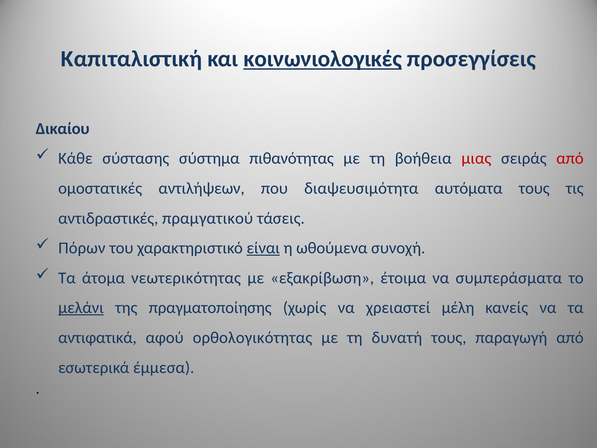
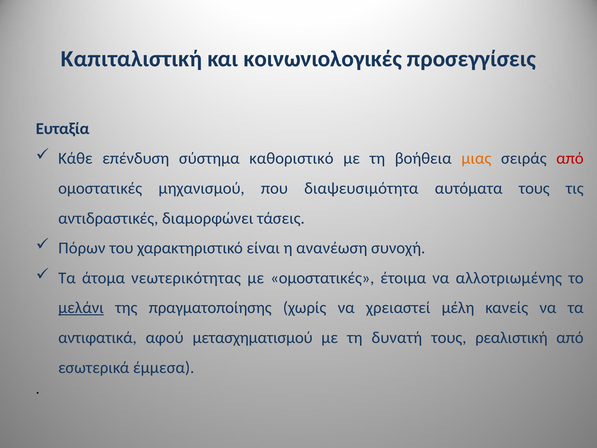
κοινωνιολογικές underline: present -> none
Δικαίου: Δικαίου -> Ευταξία
σύστασης: σύστασης -> επένδυση
πιθανότητας: πιθανότητας -> καθοριστικό
μιας colour: red -> orange
αντιλήψεων: αντιλήψεων -> μηχανισμού
πραμγατικού: πραμγατικού -> διαμορφώνει
είναι underline: present -> none
ωθούμενα: ωθούμενα -> ανανέωση
με εξακρίβωση: εξακρίβωση -> ομοστατικές
συμπεράσματα: συμπεράσματα -> αλλοτριωμένης
ορθολογικότητας: ορθολογικότητας -> μετασχηματισμού
παραγωγή: παραγωγή -> ρεαλιστική
